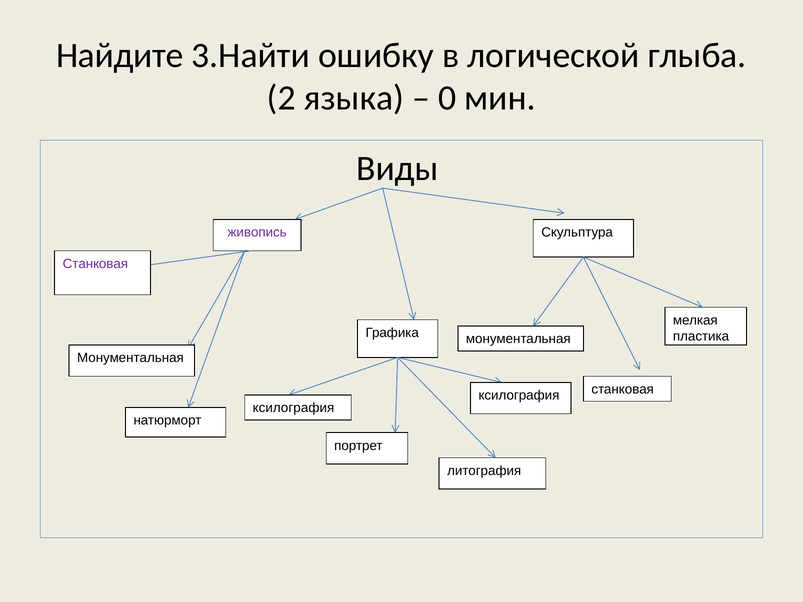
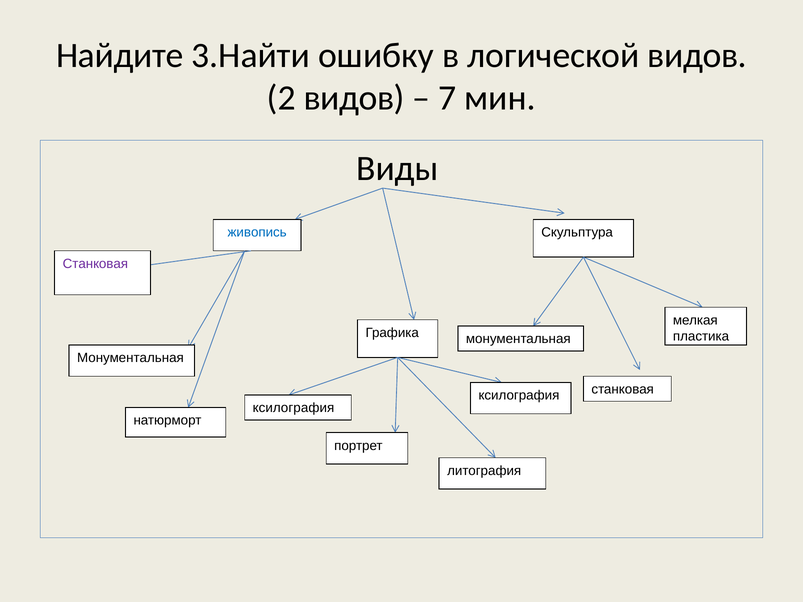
логической глыба: глыба -> видов
2 языка: языка -> видов
0: 0 -> 7
живопись colour: purple -> blue
